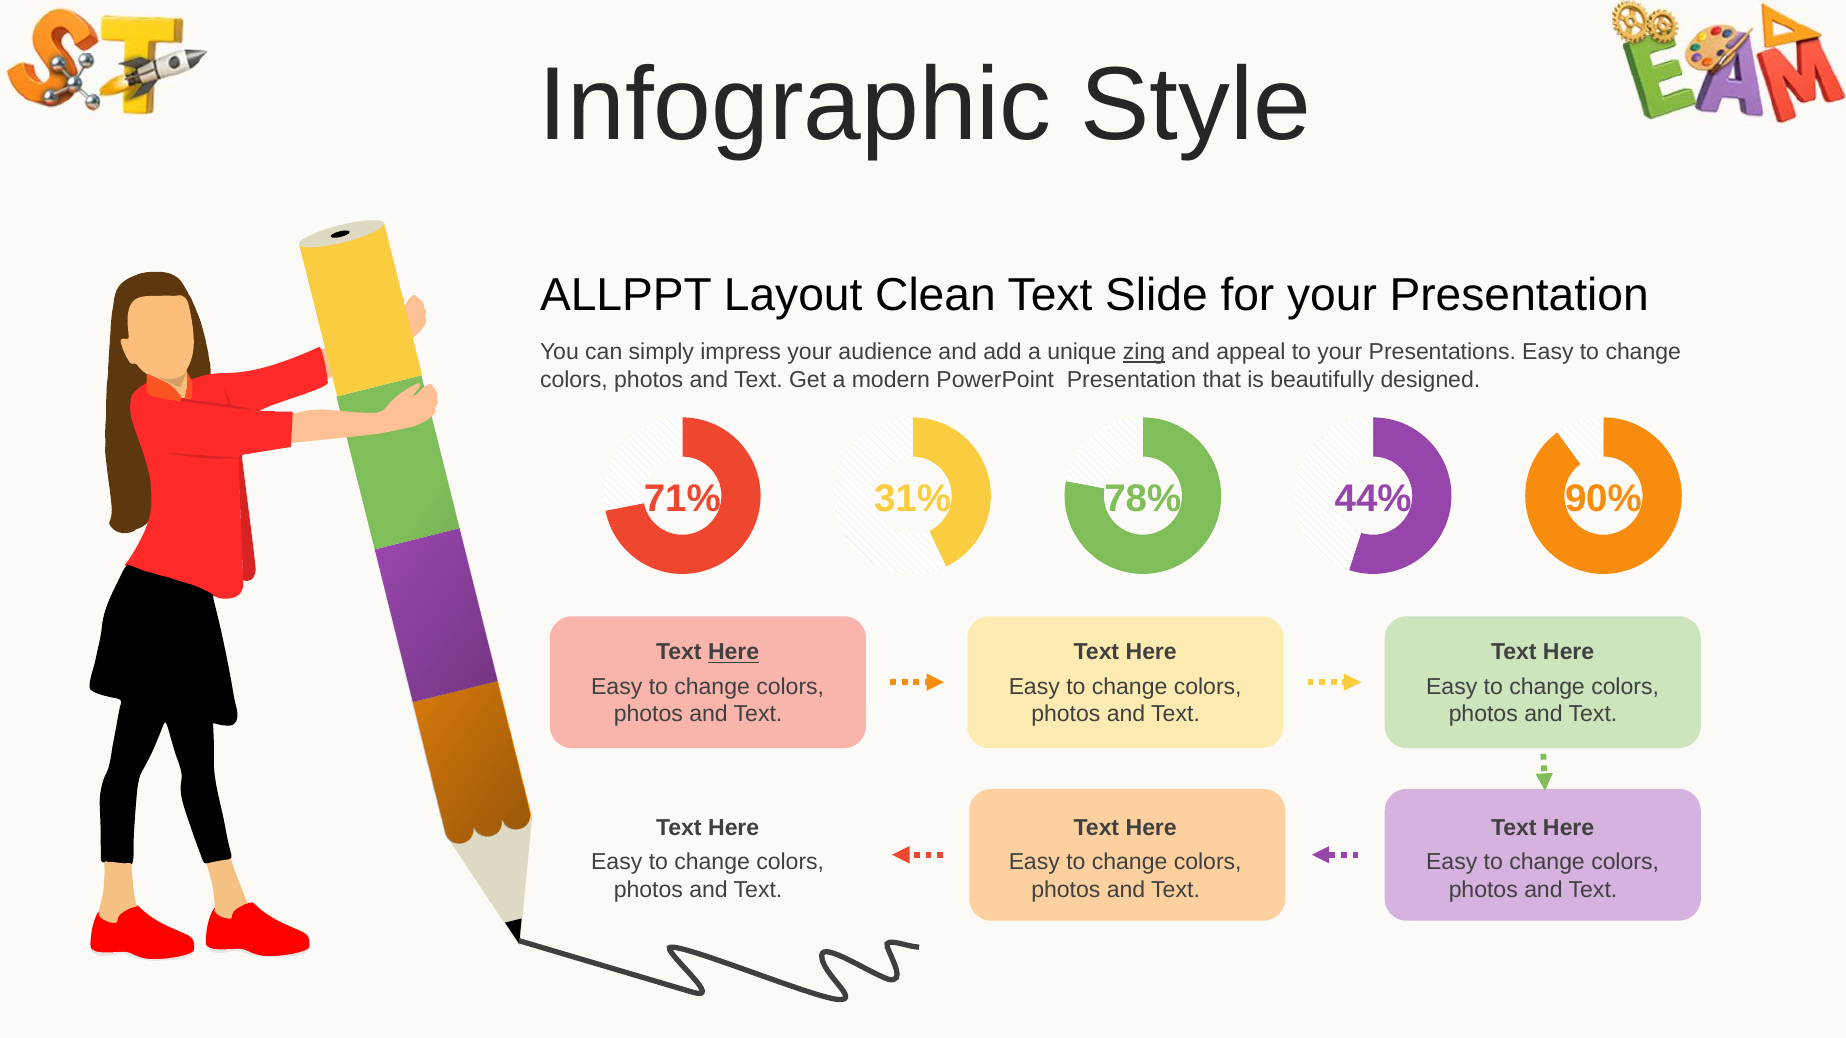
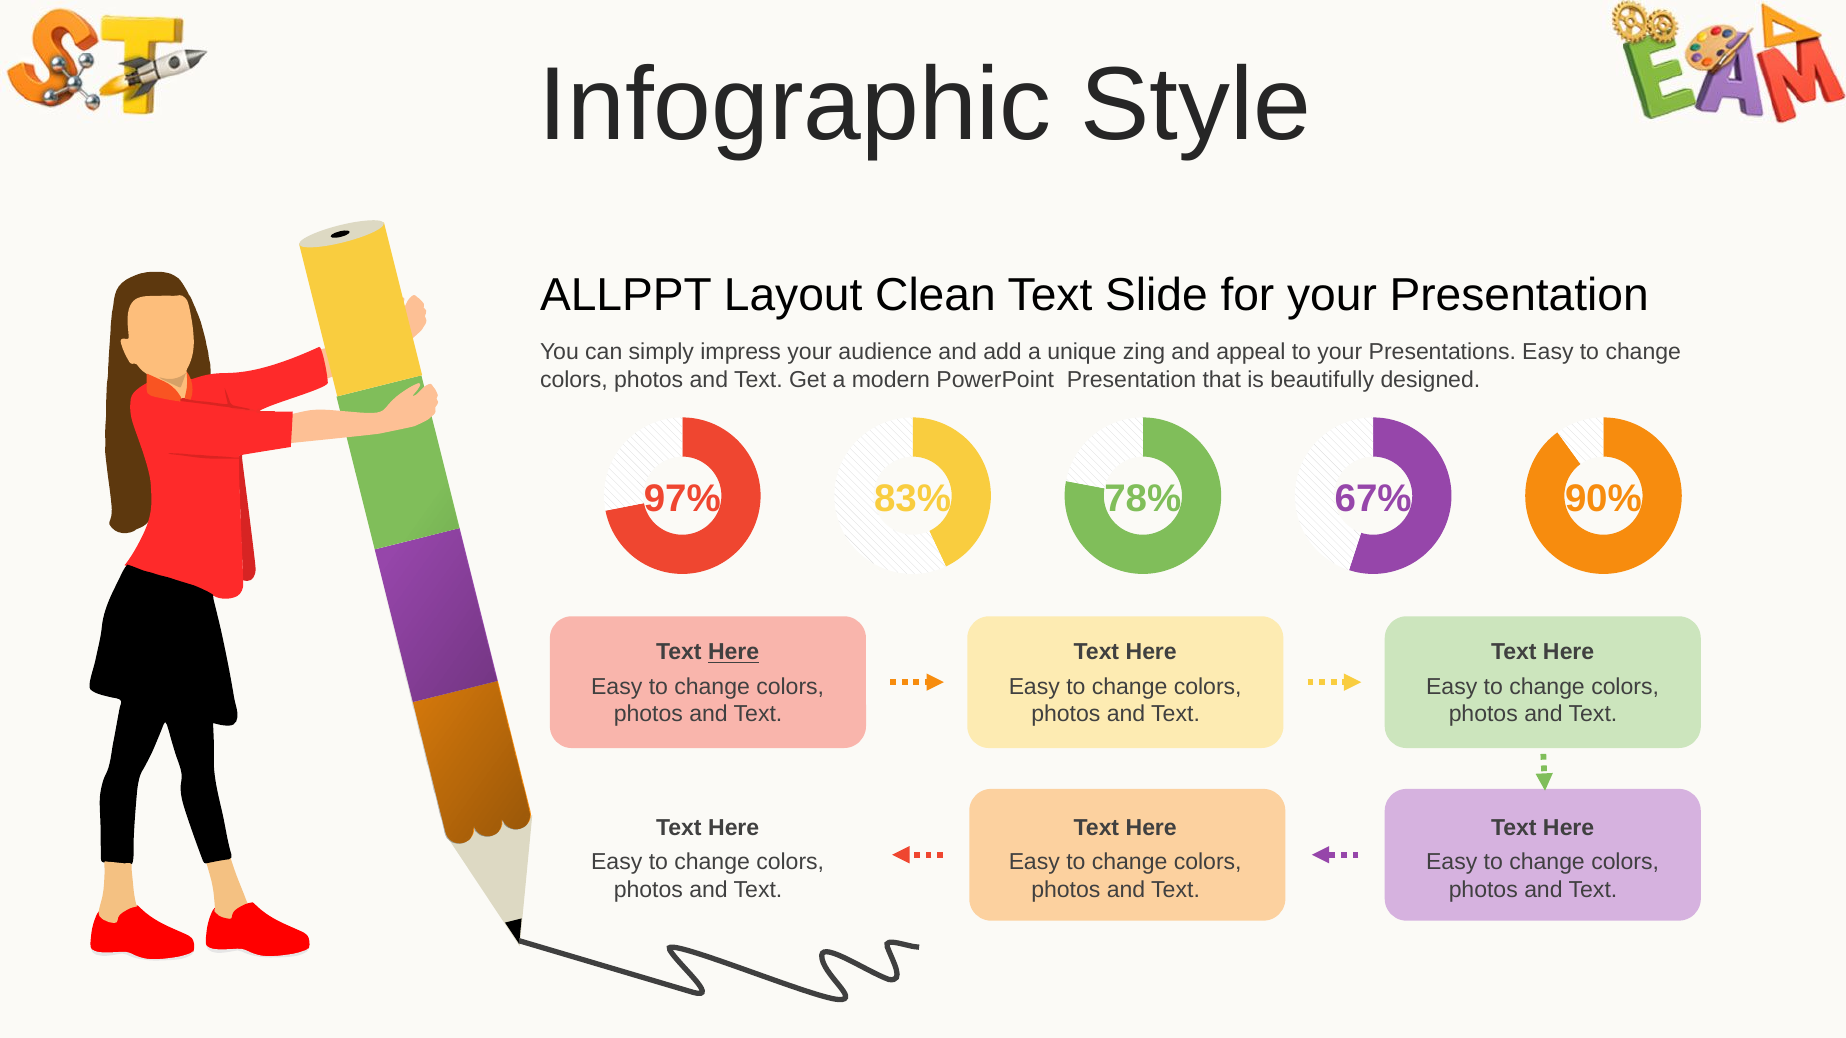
zing underline: present -> none
71%: 71% -> 97%
31%: 31% -> 83%
44%: 44% -> 67%
